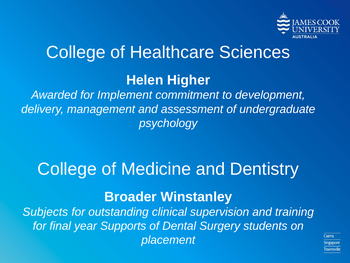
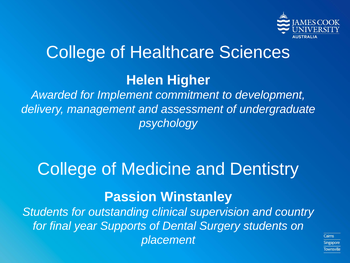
Broader: Broader -> Passion
Subjects at (45, 212): Subjects -> Students
training: training -> country
